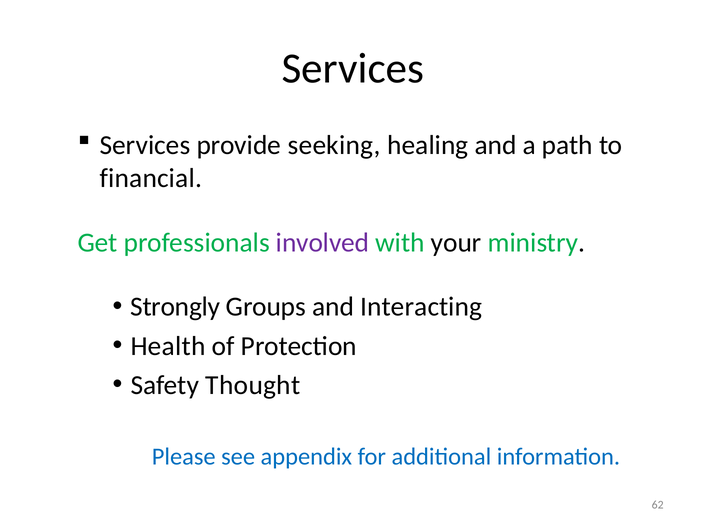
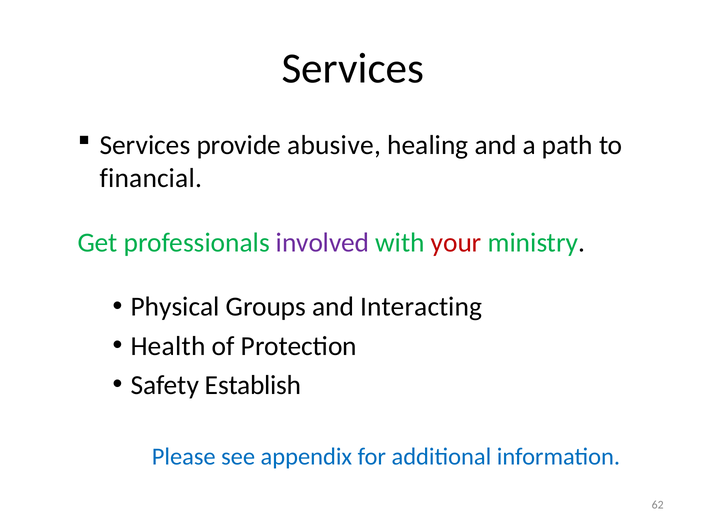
seeking: seeking -> abusive
your colour: black -> red
Strongly: Strongly -> Physical
Thought: Thought -> Establish
